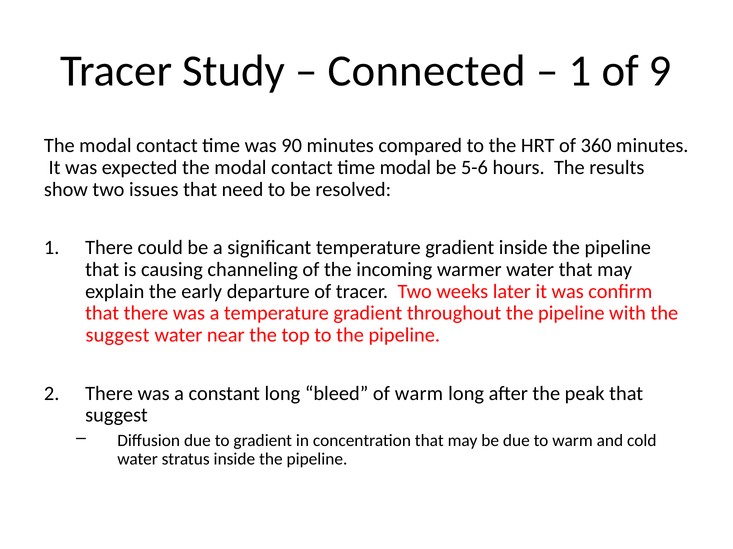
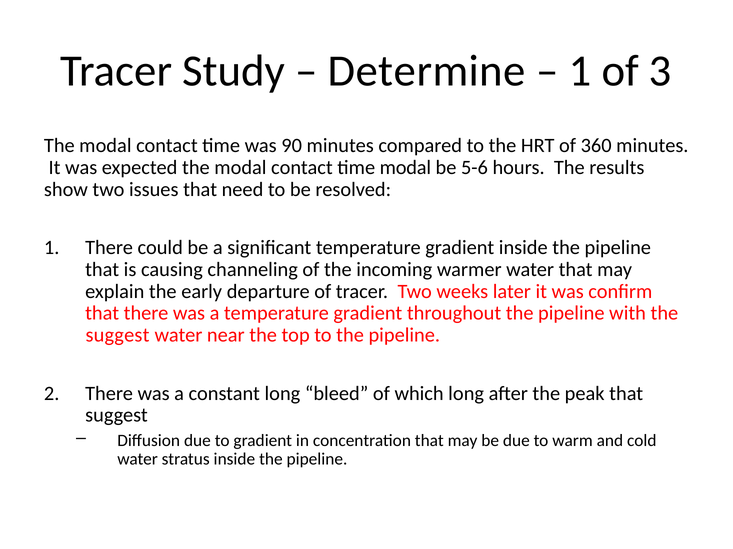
Connected: Connected -> Determine
9: 9 -> 3
of warm: warm -> which
